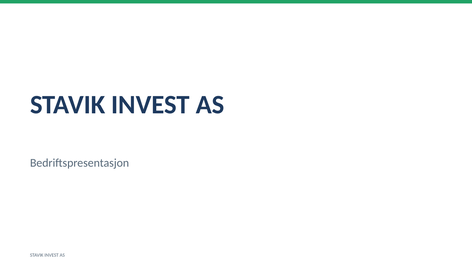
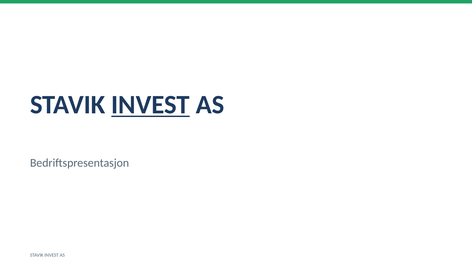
INVEST at (151, 105) underline: none -> present
